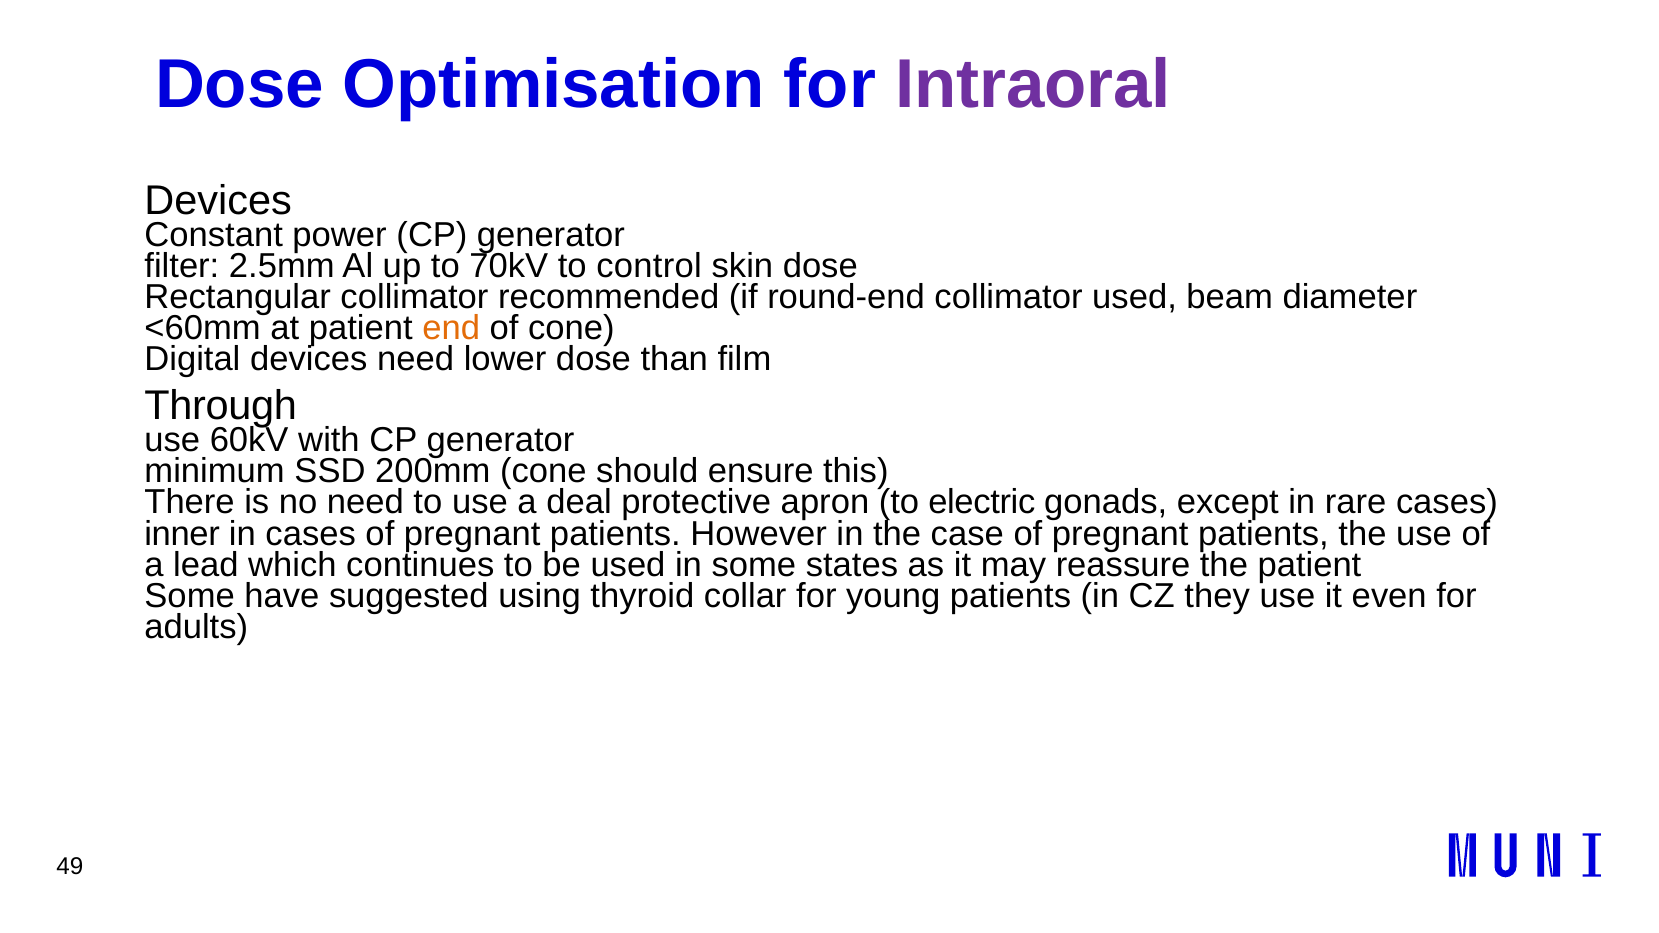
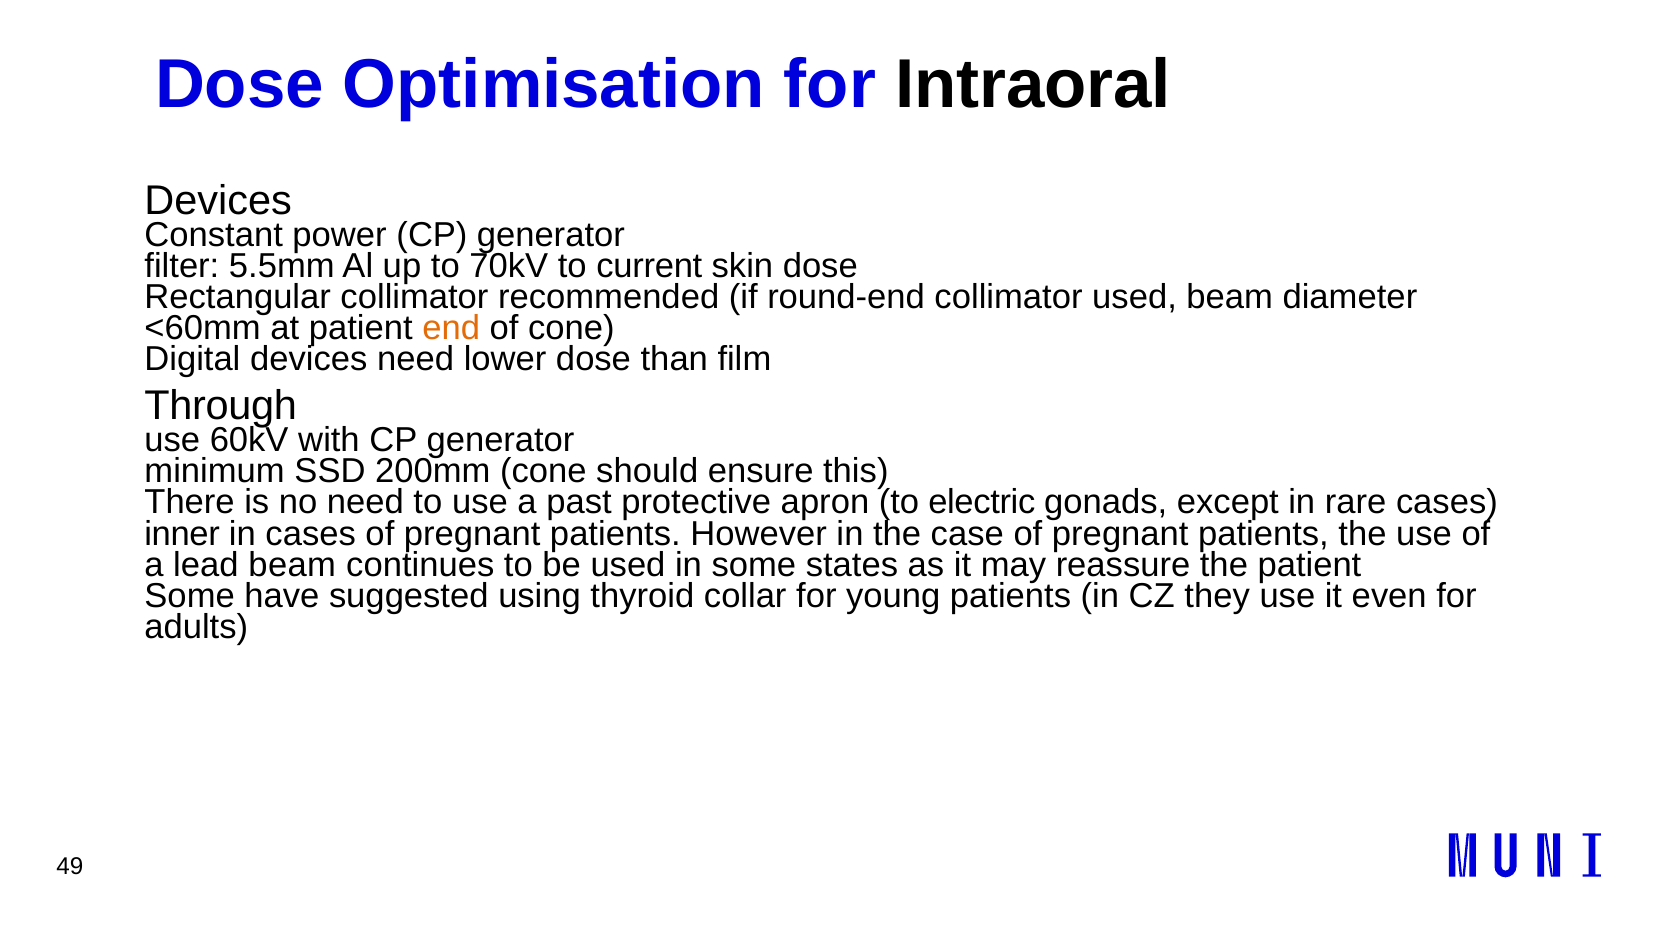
Intraoral colour: purple -> black
2.5mm: 2.5mm -> 5.5mm
control: control -> current
deal: deal -> past
lead which: which -> beam
